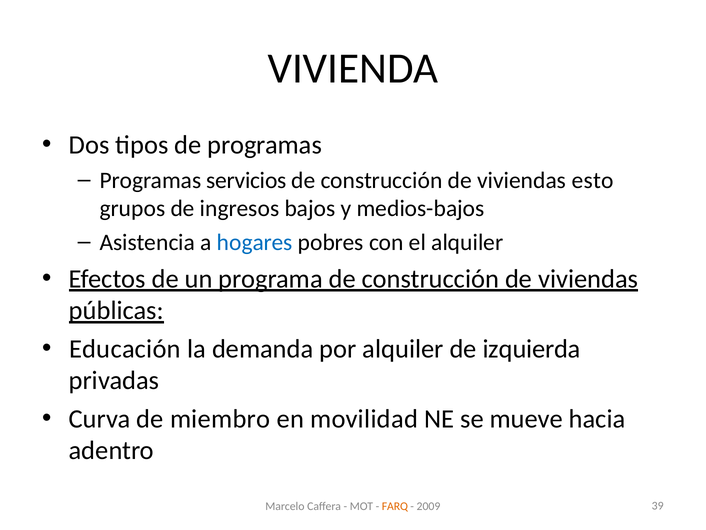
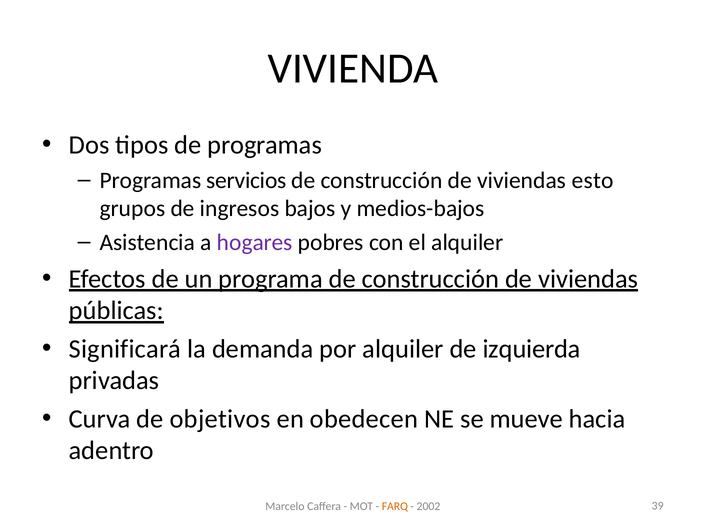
hogares colour: blue -> purple
Educación: Educación -> Significará
miembro: miembro -> objetivos
movilidad: movilidad -> obedecen
2009: 2009 -> 2002
